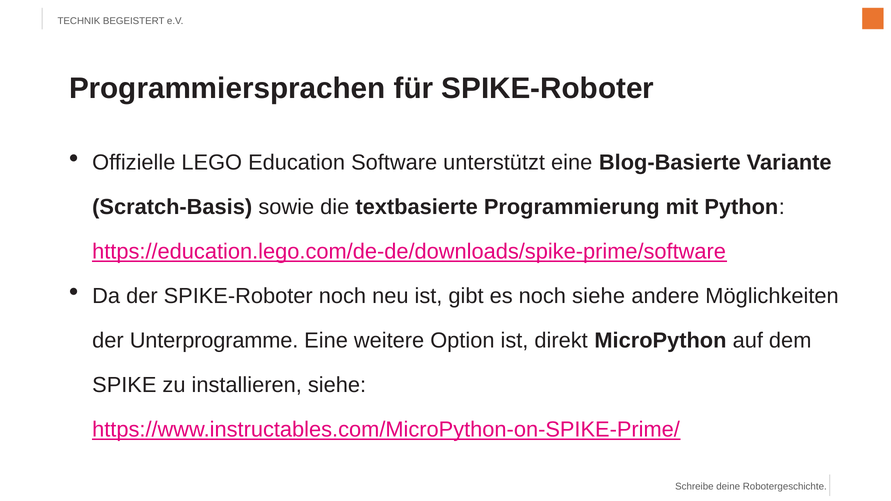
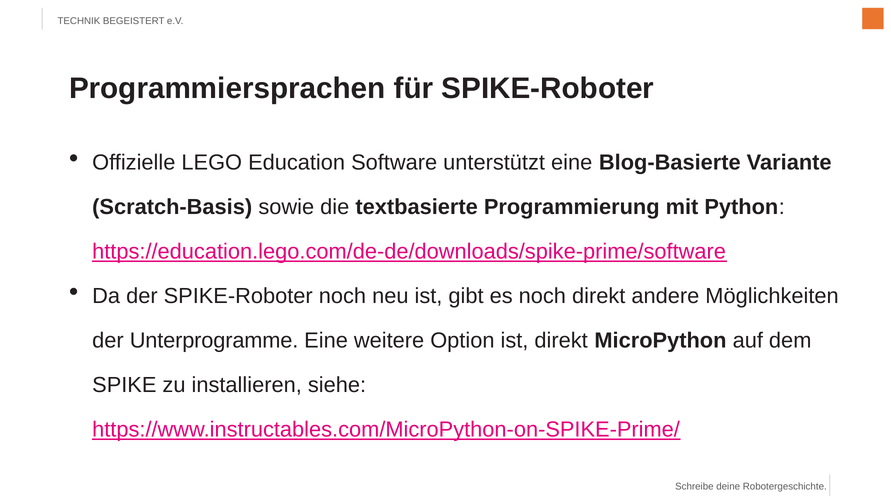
noch siehe: siehe -> direkt
